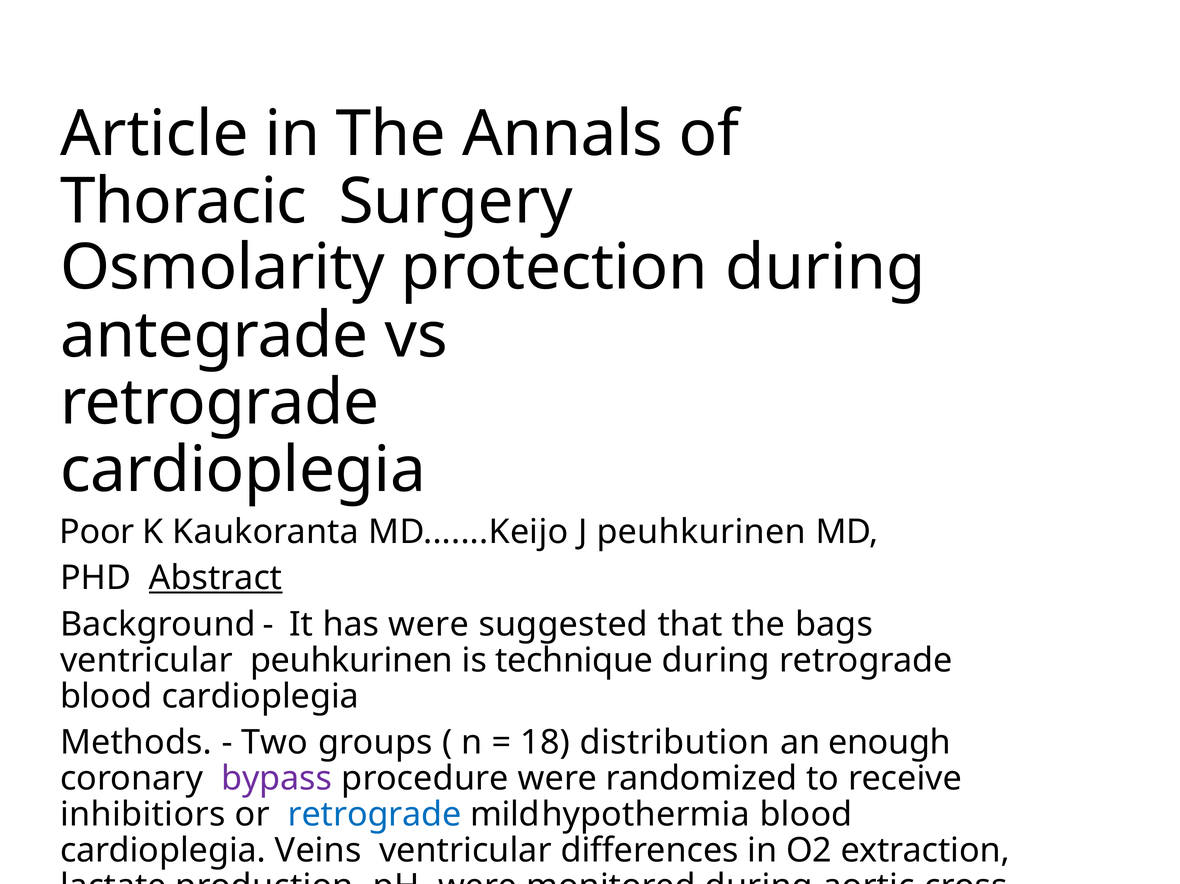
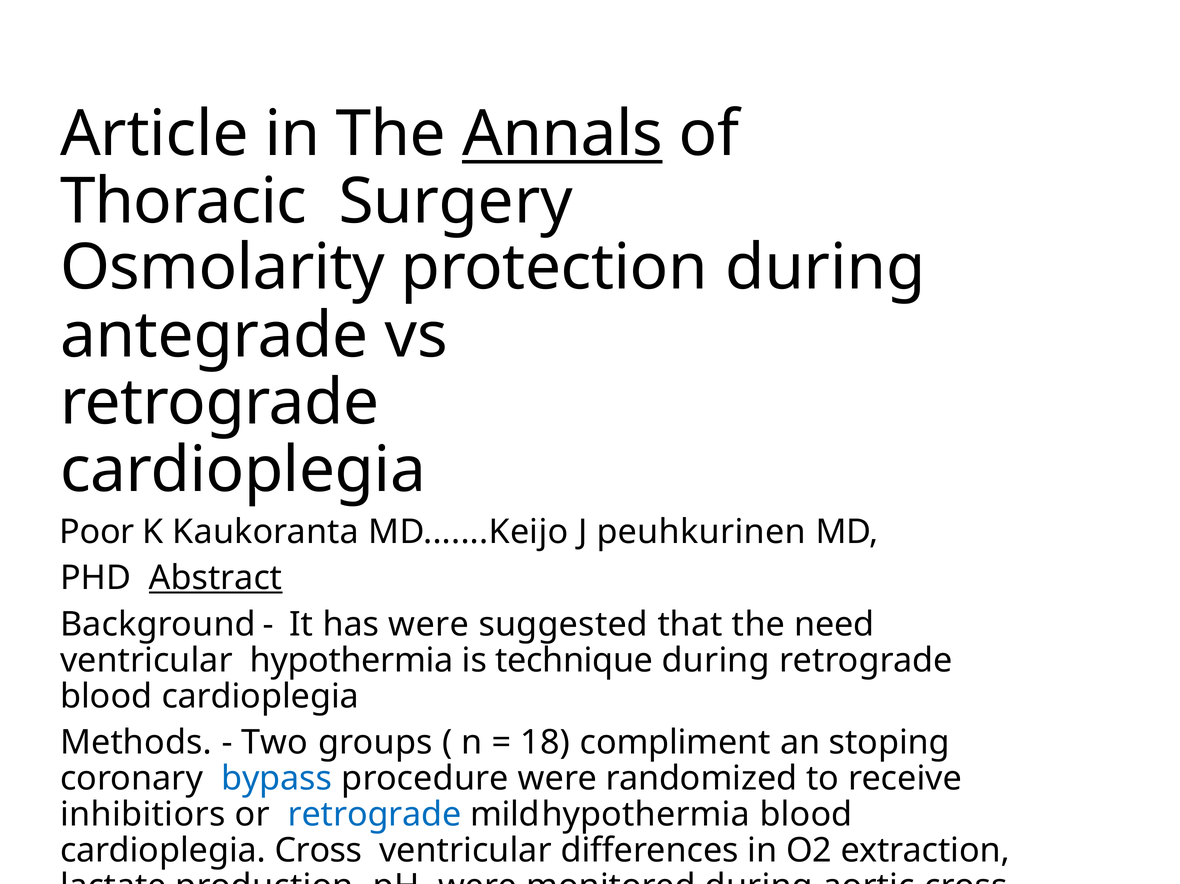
Annals underline: none -> present
bags: bags -> need
ventricular peuhkurinen: peuhkurinen -> hypothermia
distribution: distribution -> compliment
enough: enough -> stoping
bypass colour: purple -> blue
cardioplegia Veins: Veins -> Cross
